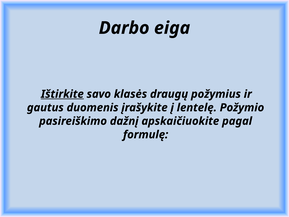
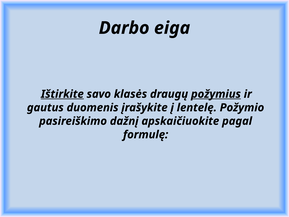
požymius underline: none -> present
